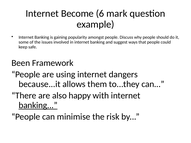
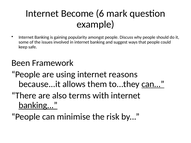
dangers: dangers -> reasons
can at (153, 84) underline: none -> present
happy: happy -> terms
